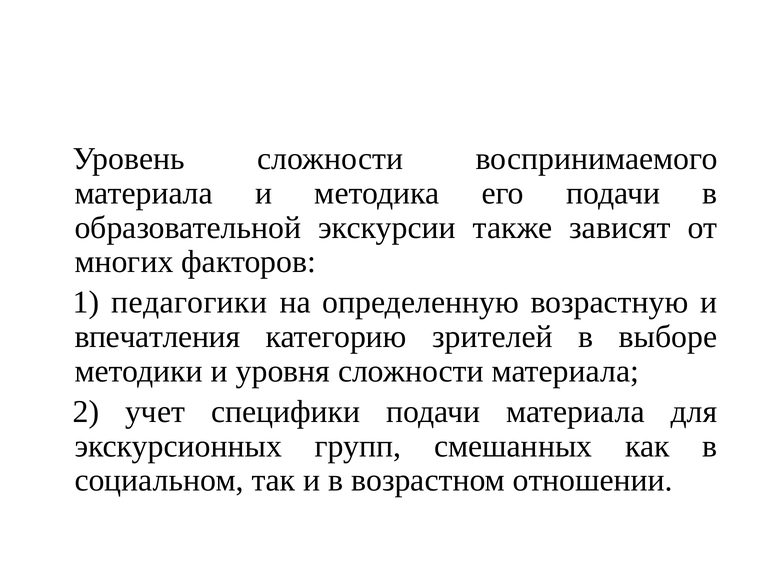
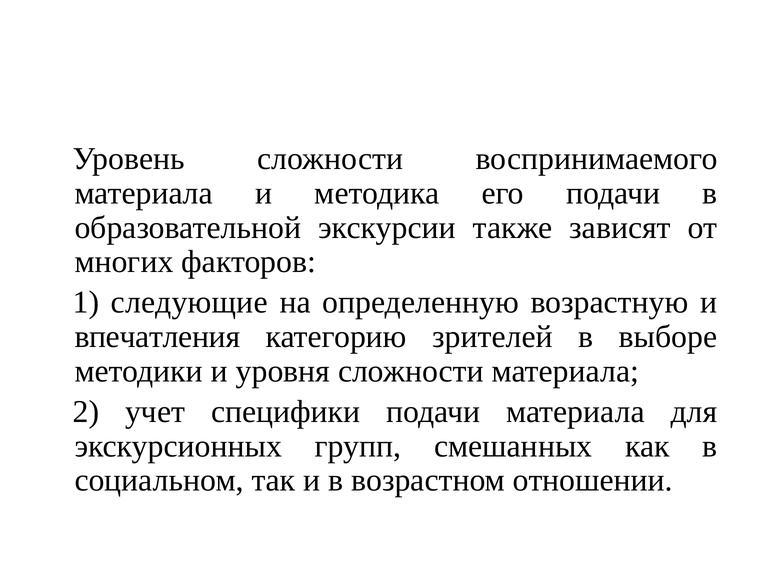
педагогики: педагогики -> следующие
